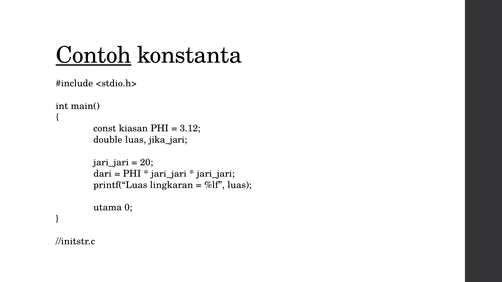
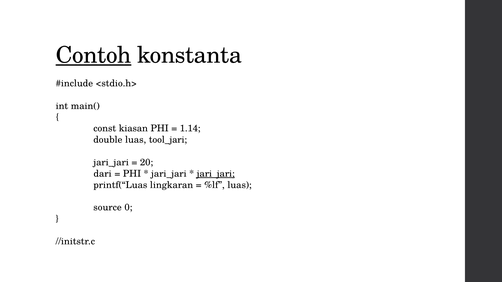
3.12: 3.12 -> 1.14
jika_jari: jika_jari -> tool_jari
jari_jari at (216, 174) underline: none -> present
utama: utama -> source
